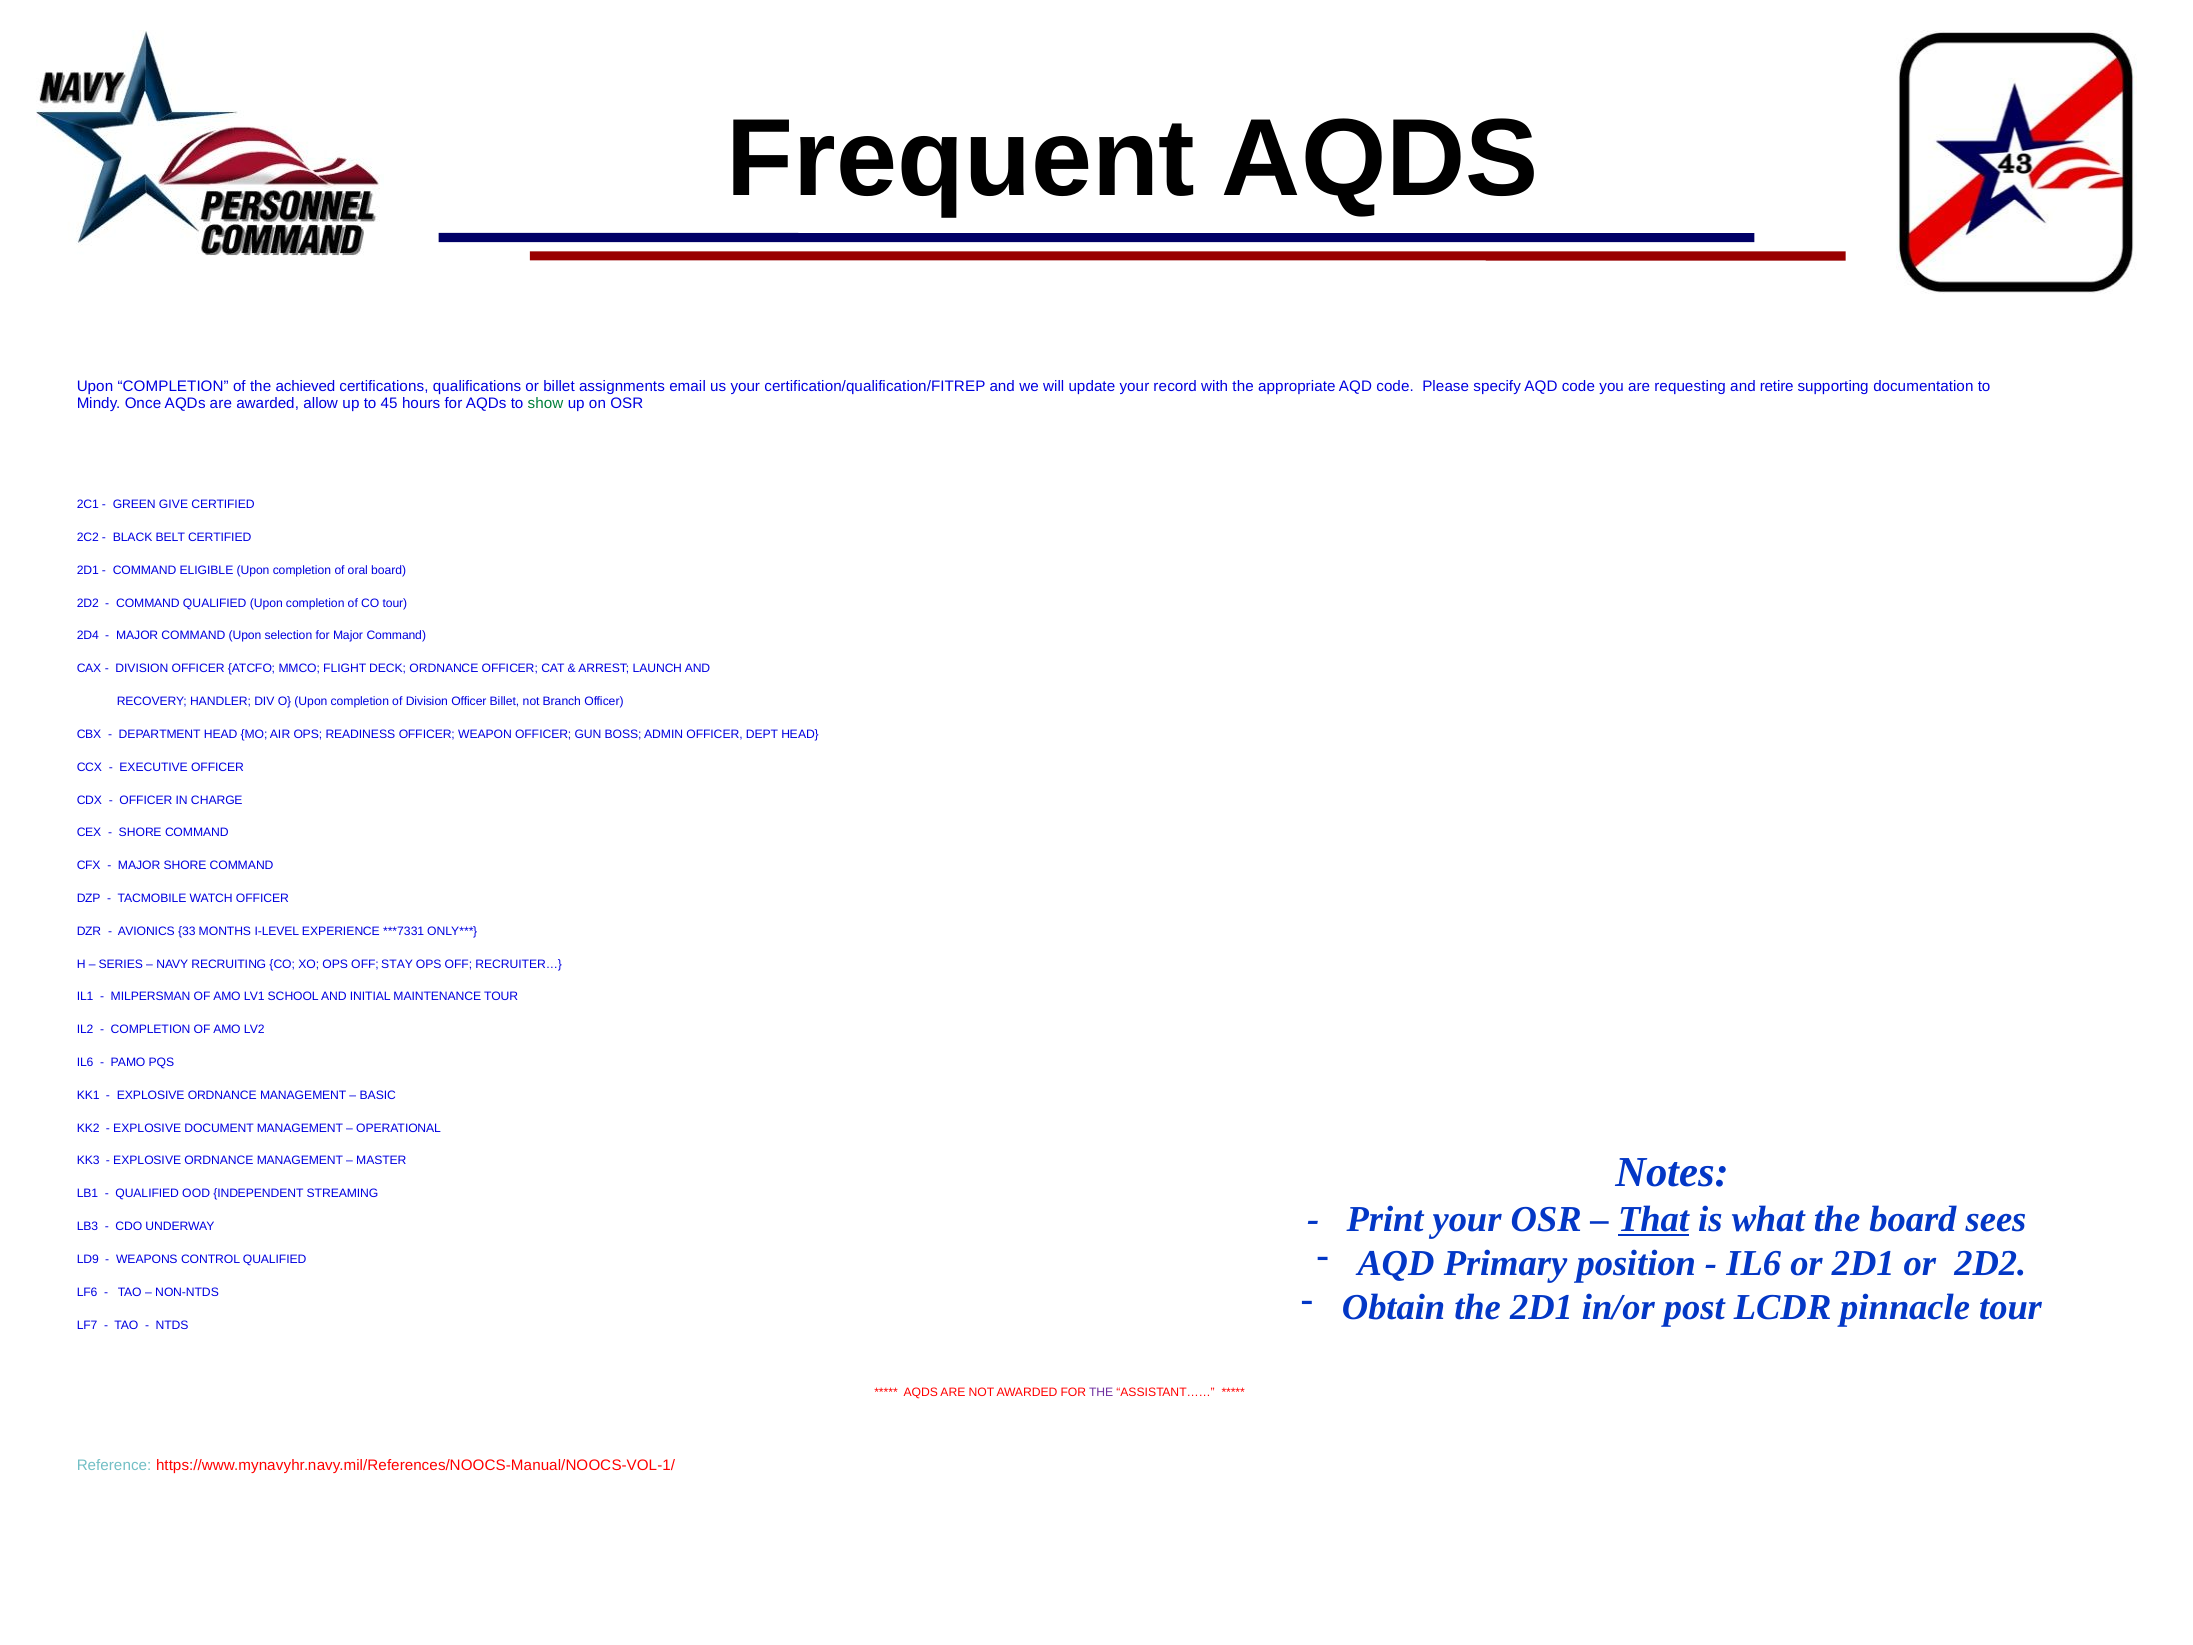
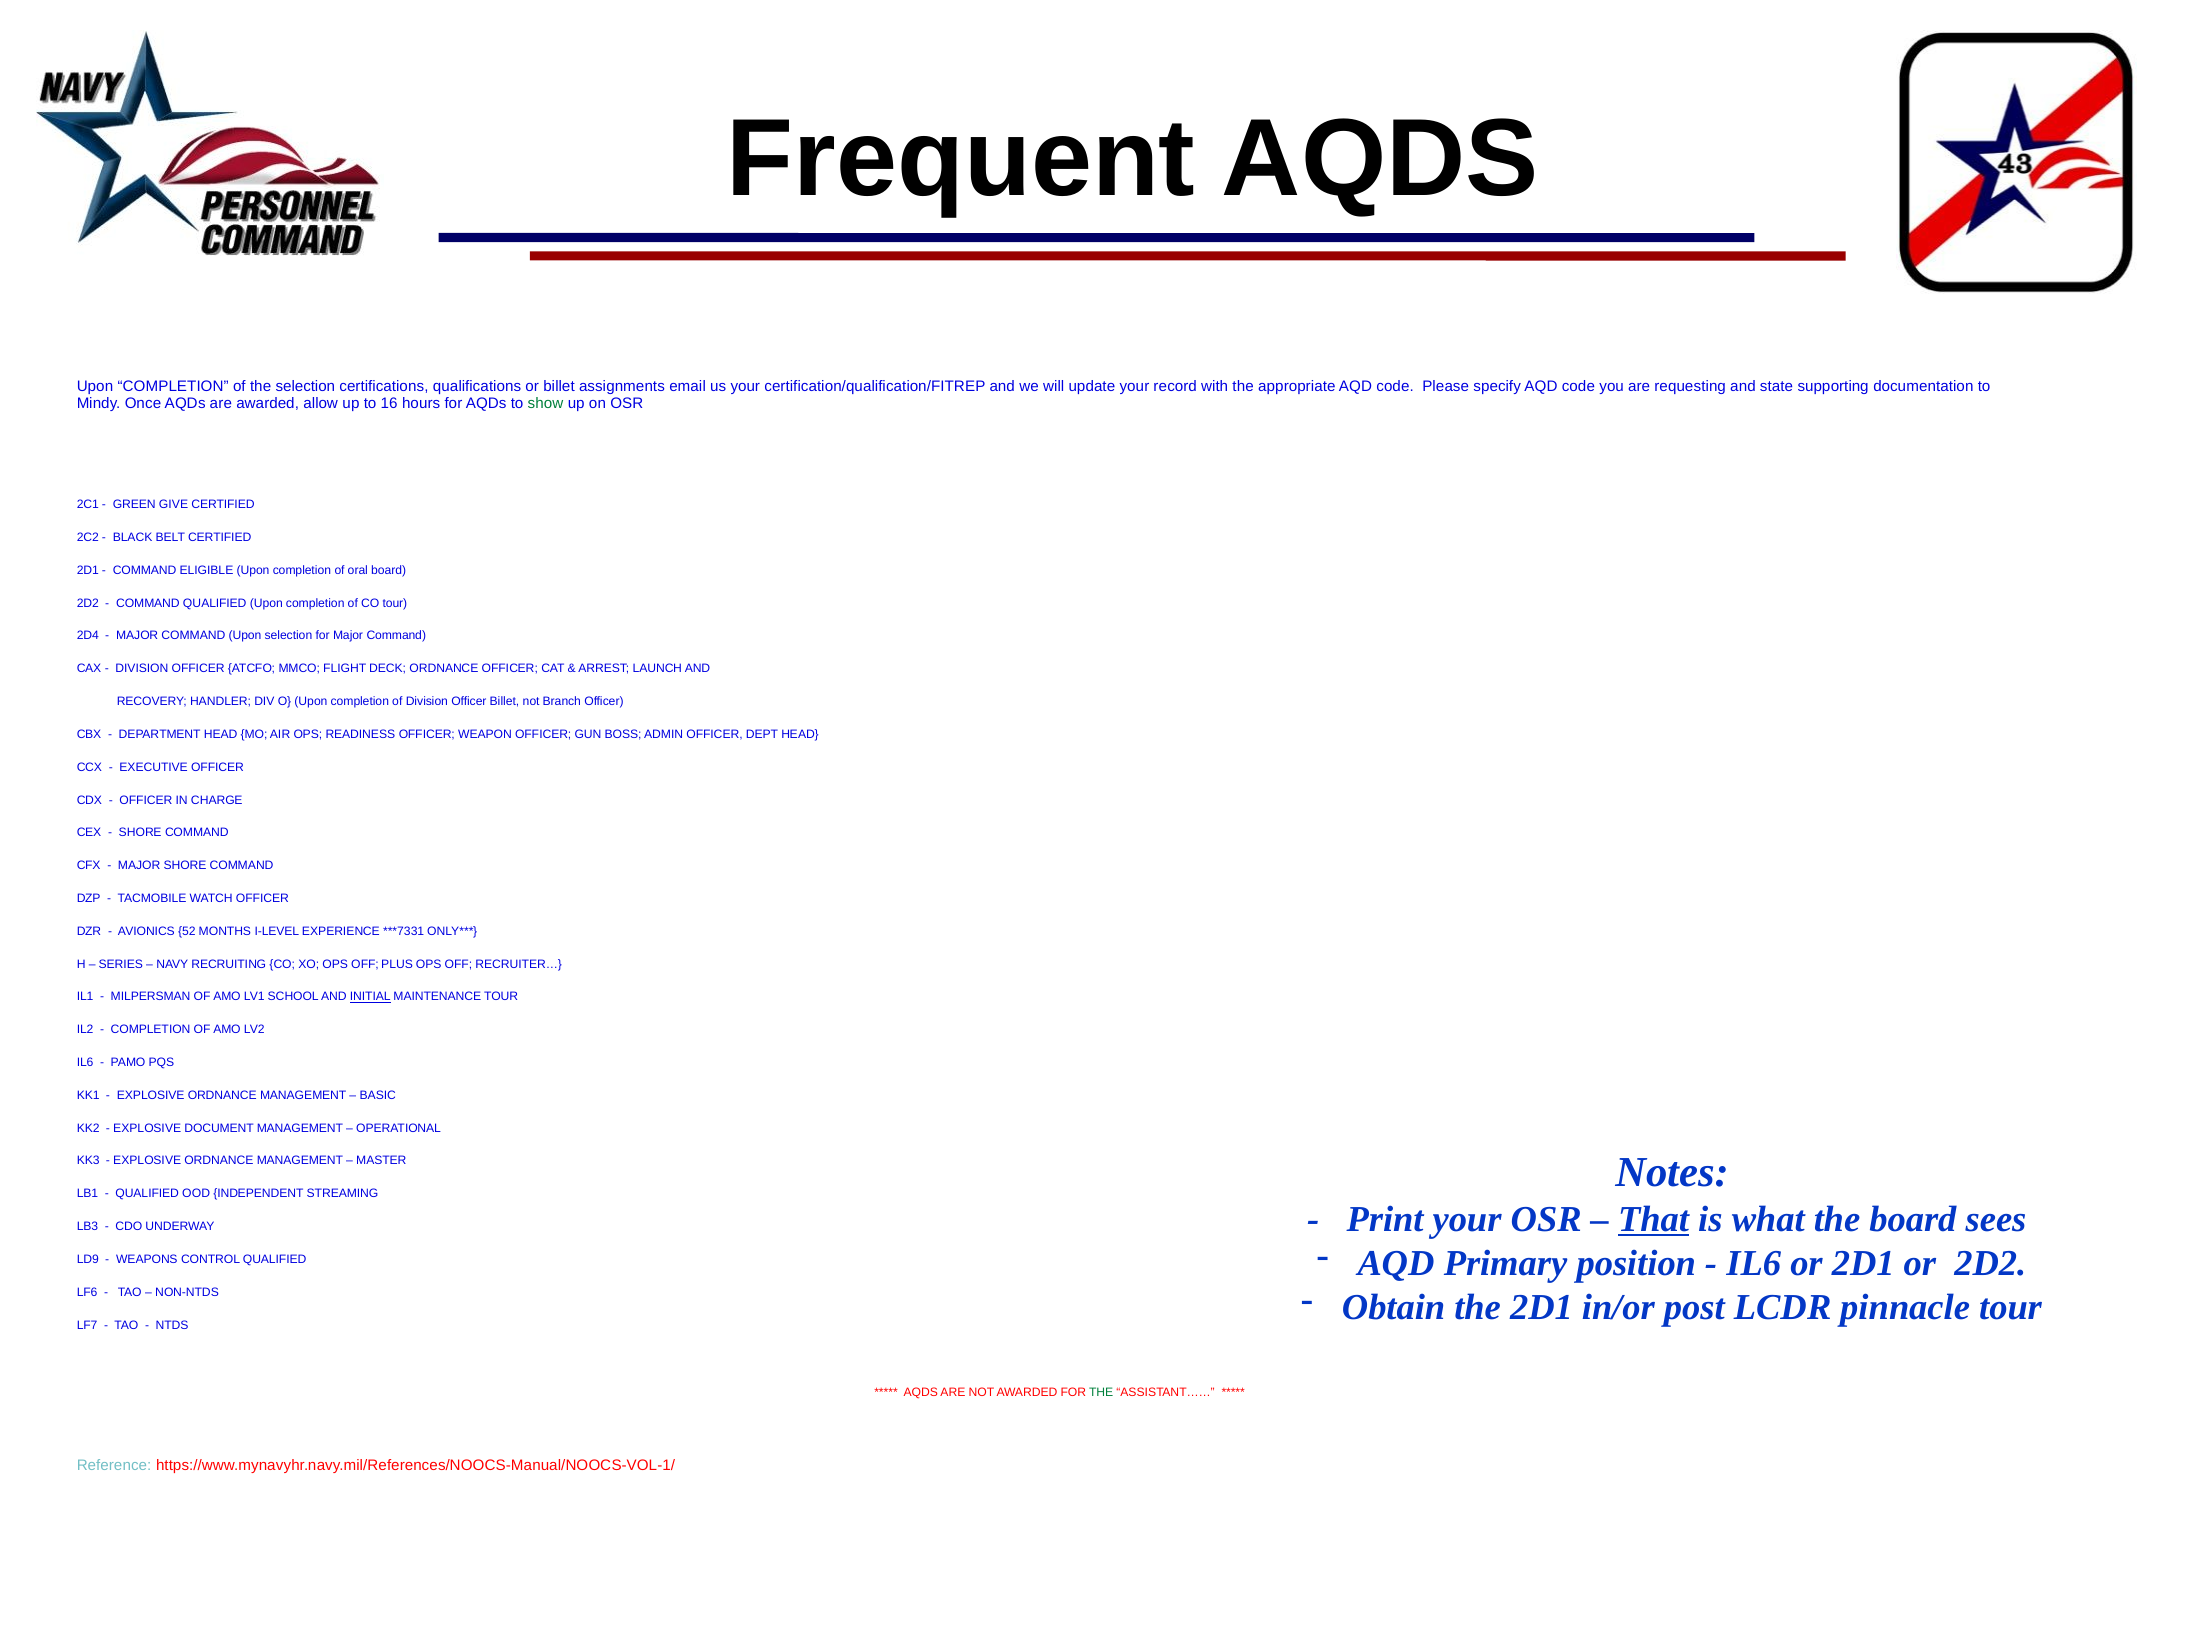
the achieved: achieved -> selection
retire: retire -> state
45: 45 -> 16
33: 33 -> 52
STAY: STAY -> PLUS
INITIAL underline: none -> present
THE at (1101, 1392) colour: purple -> green
